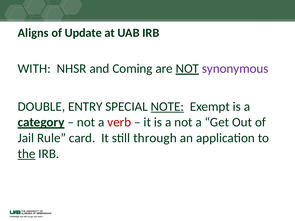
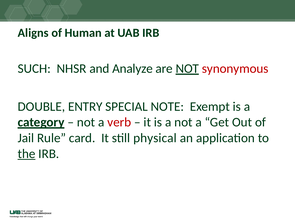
Update: Update -> Human
WITH: WITH -> SUCH
Coming: Coming -> Analyze
synonymous colour: purple -> red
NOTE underline: present -> none
through: through -> physical
